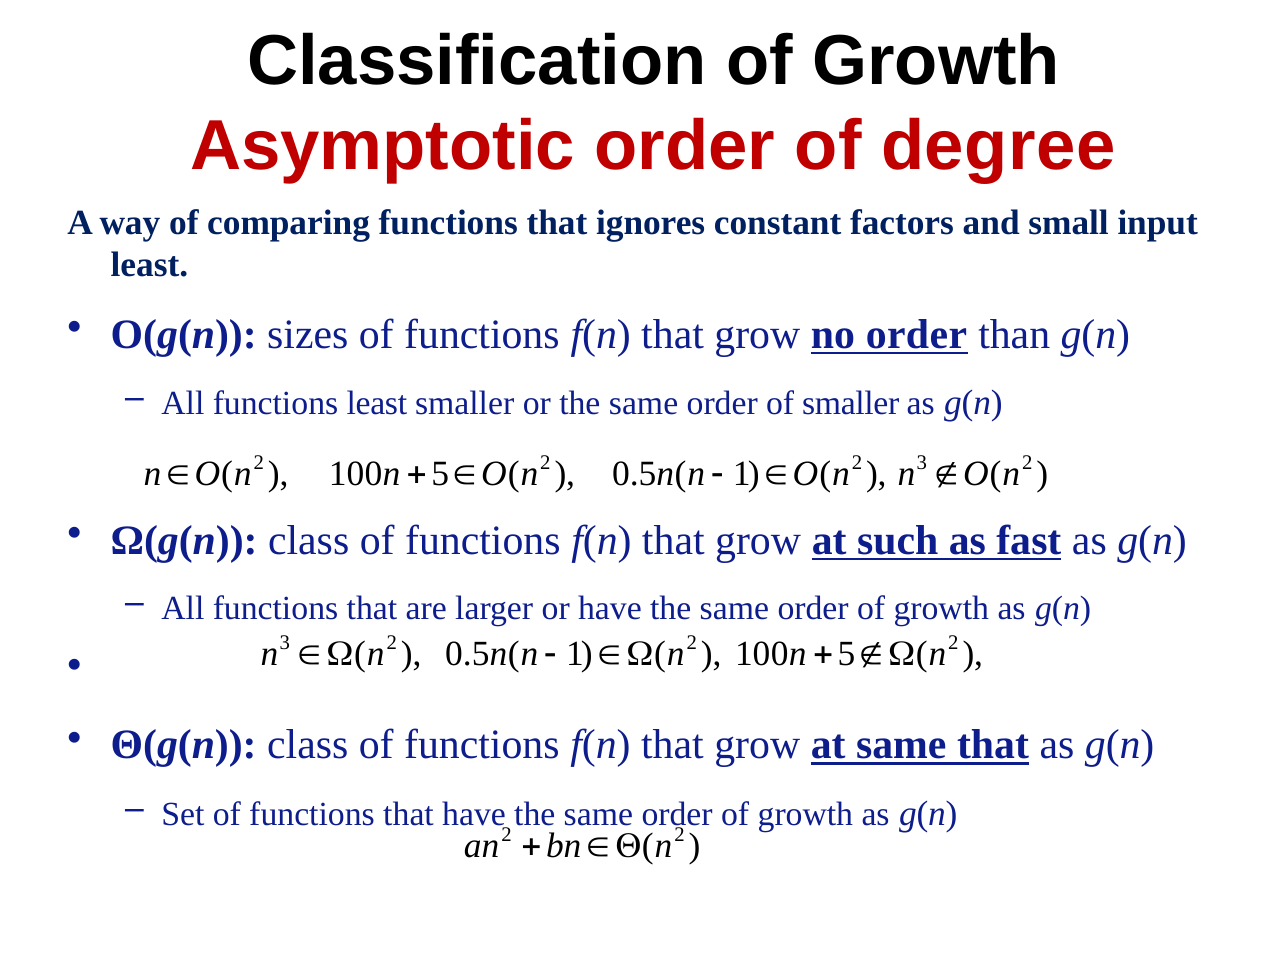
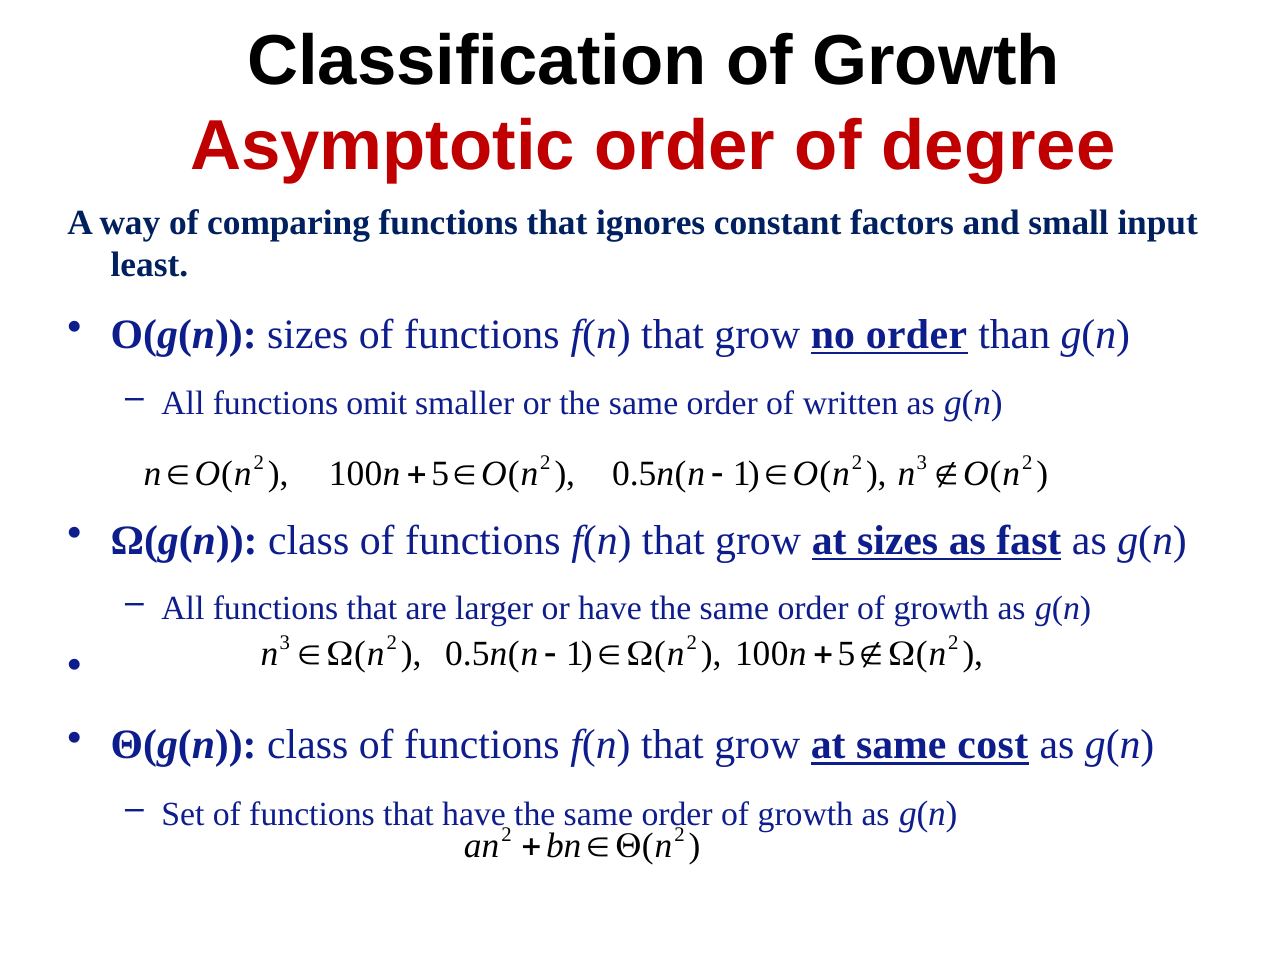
functions least: least -> omit
of smaller: smaller -> written
at such: such -> sizes
same that: that -> cost
